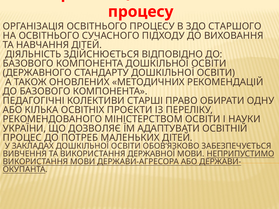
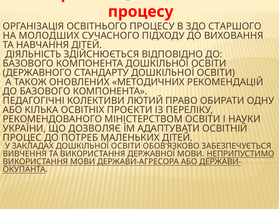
НА ОСВІТНЬОГО: ОСВІТНЬОГО -> МОЛОДШИХ
СТАРШІ: СТАРШІ -> ЛЮТИЙ
